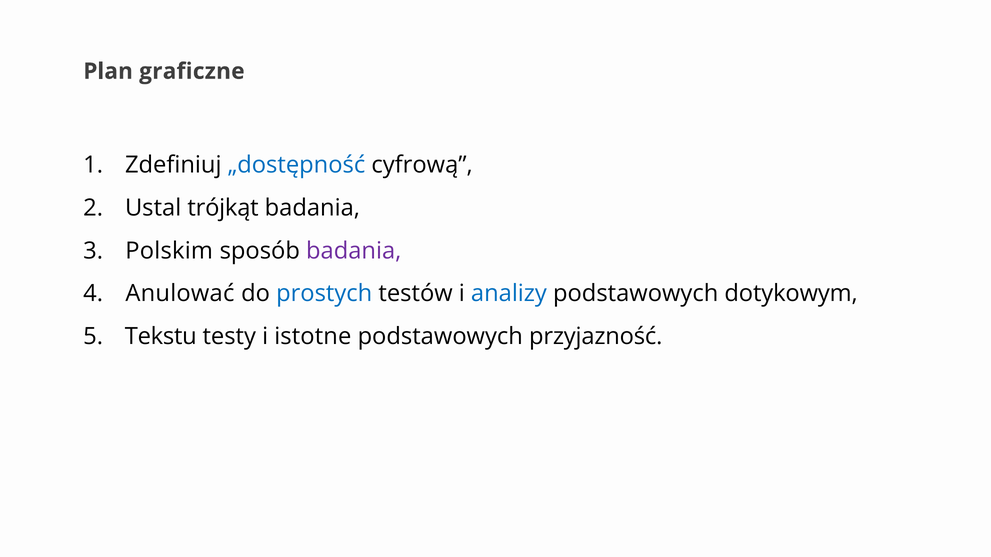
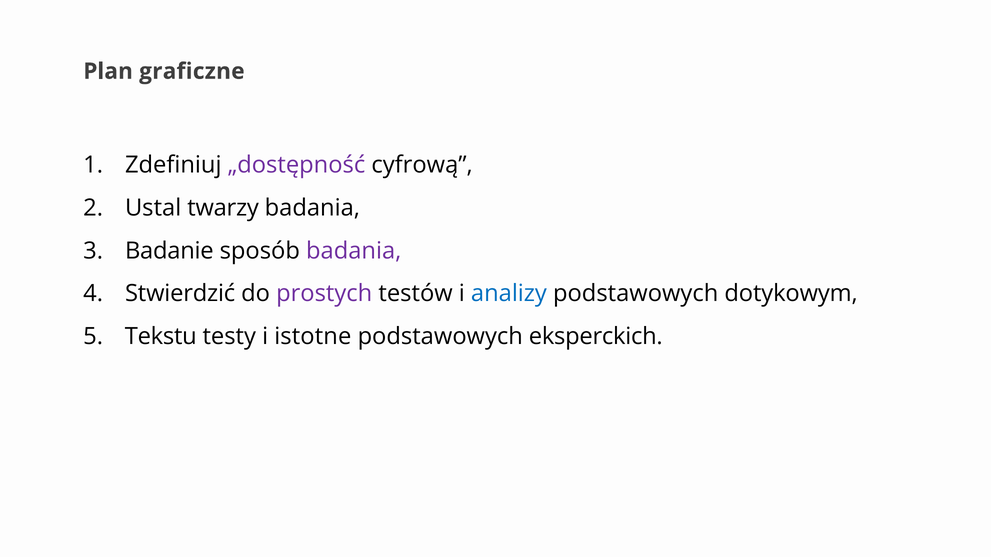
„dostępność colour: blue -> purple
trójkąt: trójkąt -> twarzy
Polskim: Polskim -> Badanie
Anulować: Anulować -> Stwierdzić
prostych colour: blue -> purple
przyjazność: przyjazność -> eksperckich
